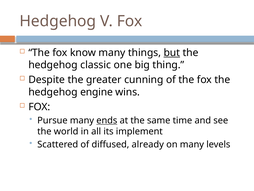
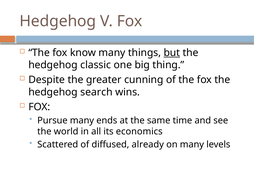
engine: engine -> search
ends underline: present -> none
implement: implement -> economics
